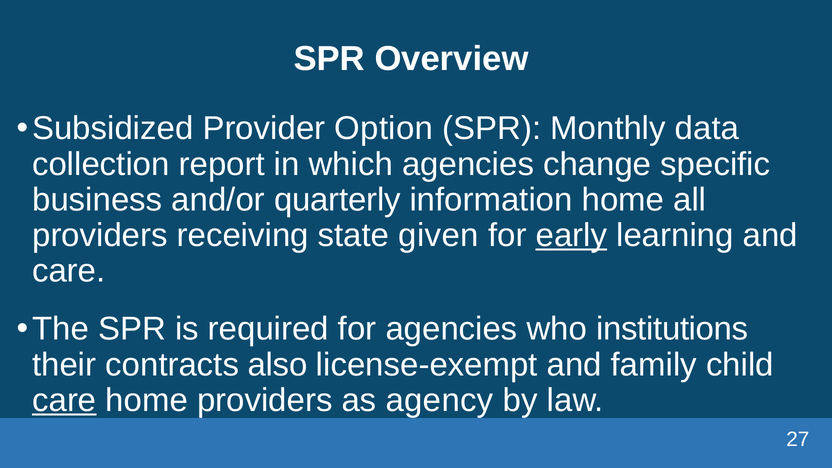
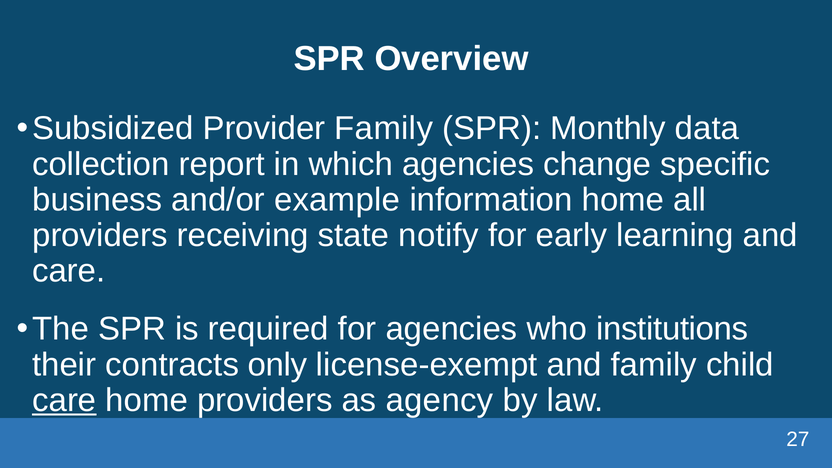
Provider Option: Option -> Family
quarterly: quarterly -> example
given: given -> notify
early underline: present -> none
also: also -> only
